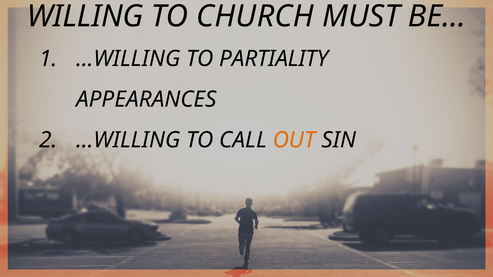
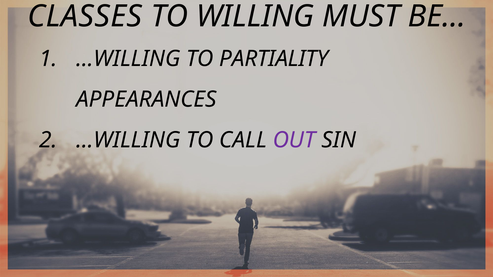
WILLING: WILLING -> CLASSES
CHURCH: CHURCH -> WILLING
OUT colour: orange -> purple
